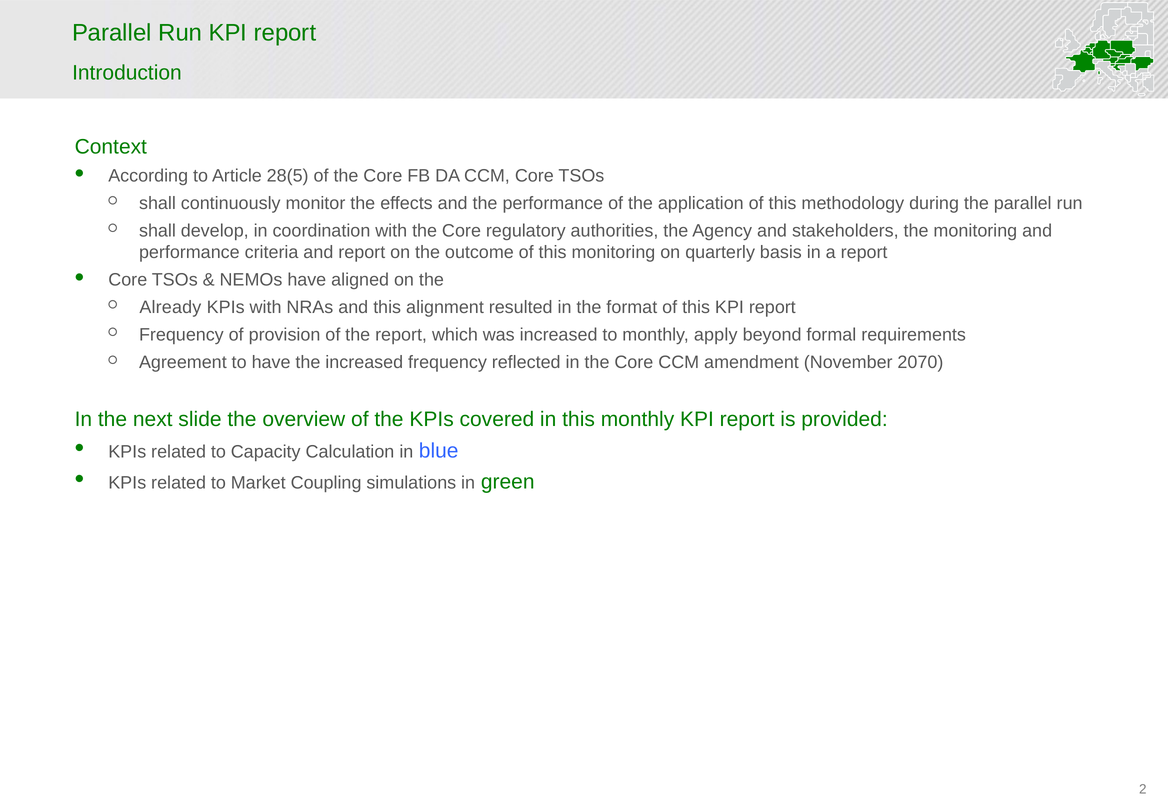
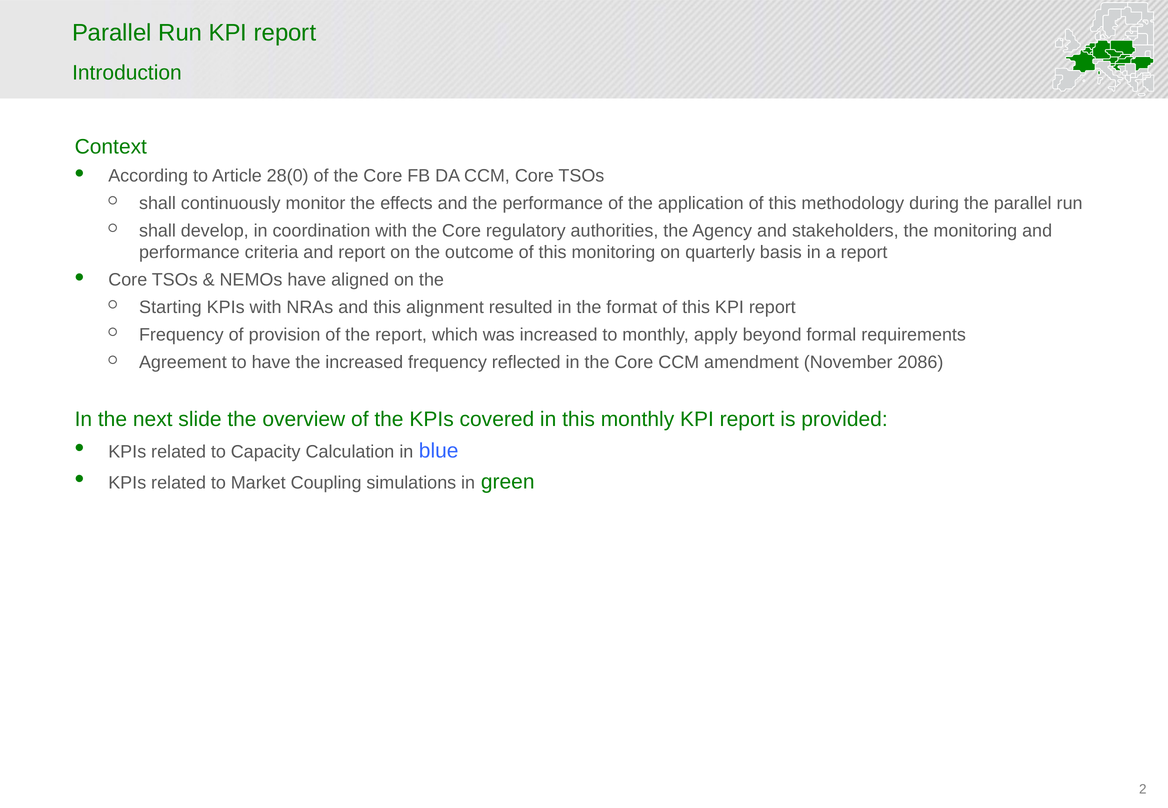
28(5: 28(5 -> 28(0
Already: Already -> Starting
2070: 2070 -> 2086
